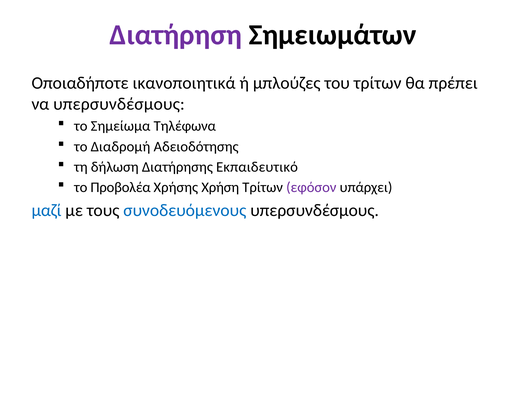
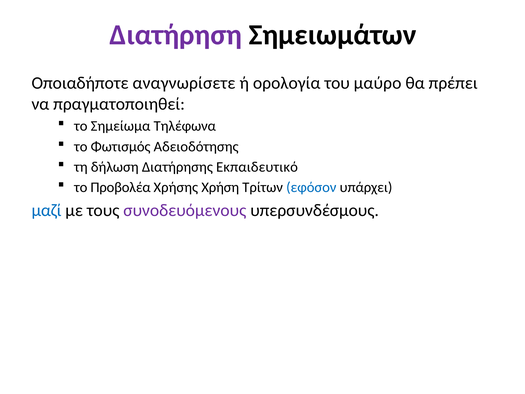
ικανοποιητικά: ικανοποιητικά -> αναγνωρίσετε
μπλούζες: μπλούζες -> ορολογία
του τρίτων: τρίτων -> μαύρο
να υπερσυνδέσμους: υπερσυνδέσμους -> πραγματοποιηθεί
Διαδρομή: Διαδρομή -> Φωτισμός
εφόσον colour: purple -> blue
συνοδευόμενους colour: blue -> purple
